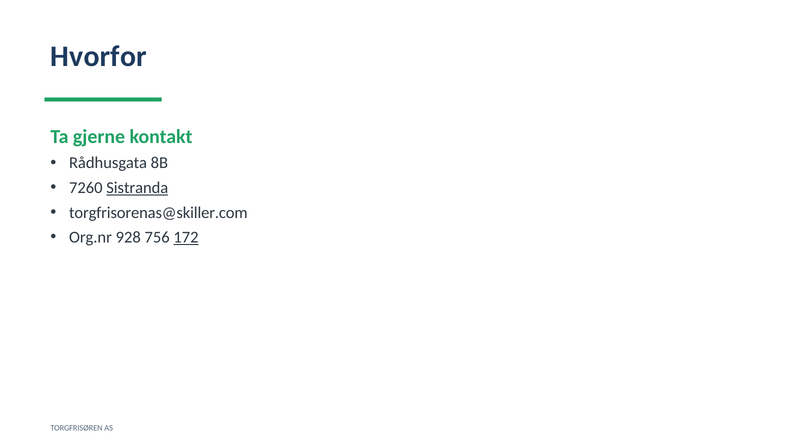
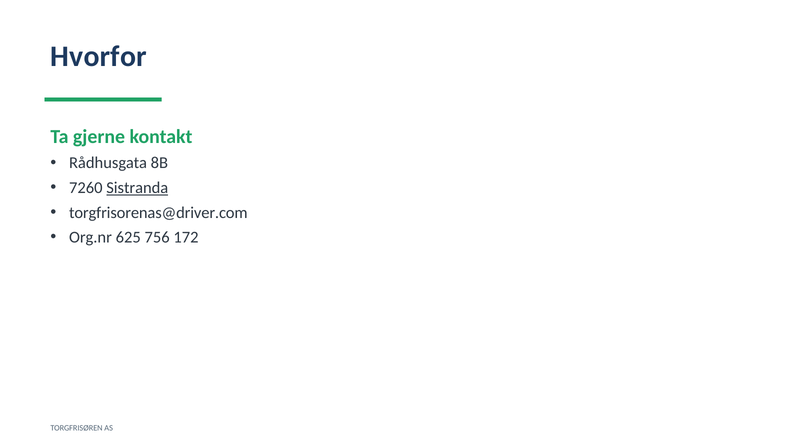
torgfrisorenas@skiller.com: torgfrisorenas@skiller.com -> torgfrisorenas@driver.com
928: 928 -> 625
172 underline: present -> none
